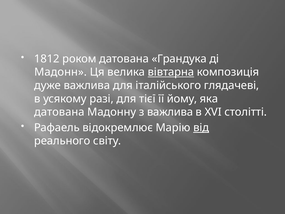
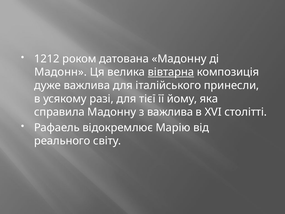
1812: 1812 -> 1212
датована Грандука: Грандука -> Мадонну
глядачеві: глядачеві -> принесли
датована at (59, 112): датована -> справила
від underline: present -> none
